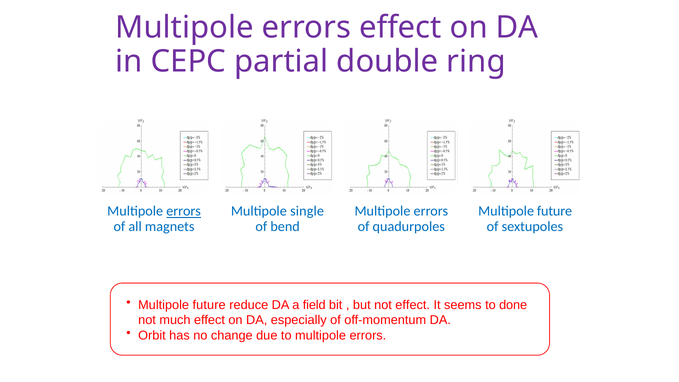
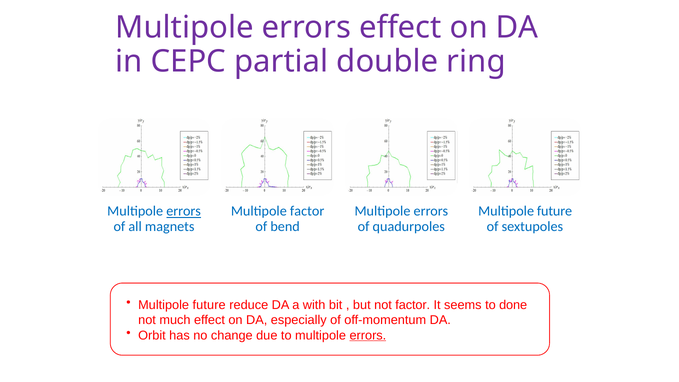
Multipole single: single -> factor
field: field -> with
not effect: effect -> factor
errors at (368, 335) underline: none -> present
